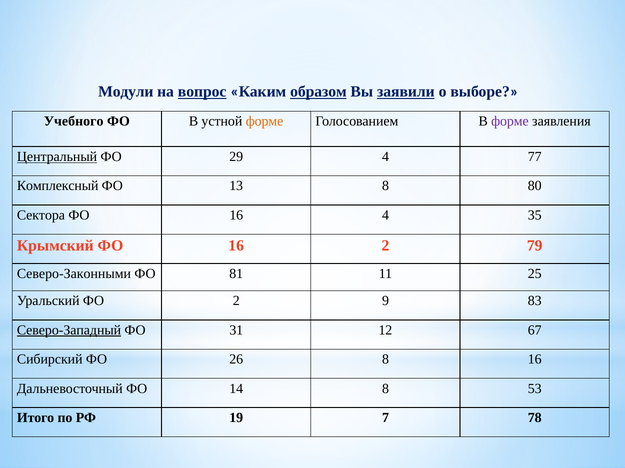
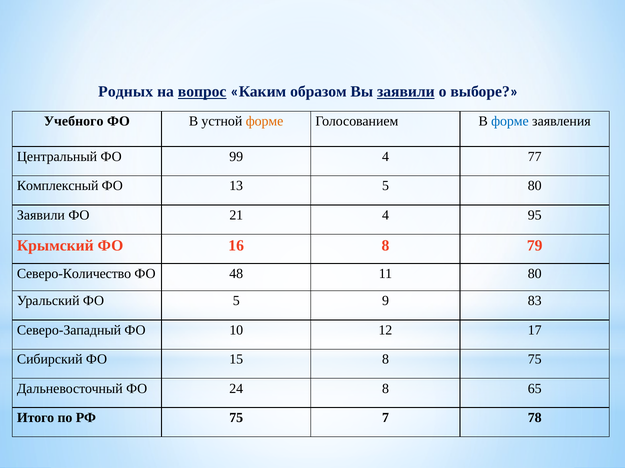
Модули: Модули -> Родных
образом underline: present -> none
форме at (510, 121) colour: purple -> blue
Центральный underline: present -> none
29: 29 -> 99
13 8: 8 -> 5
Сектора at (41, 215): Сектора -> Заявили
16 at (236, 215): 16 -> 21
35: 35 -> 95
16 2: 2 -> 8
Северо-Законными: Северо-Законными -> Северо-Количество
81: 81 -> 48
11 25: 25 -> 80
ФО 2: 2 -> 5
Северо-Западный underline: present -> none
31: 31 -> 10
67: 67 -> 17
26: 26 -> 15
8 16: 16 -> 75
14: 14 -> 24
53: 53 -> 65
РФ 19: 19 -> 75
